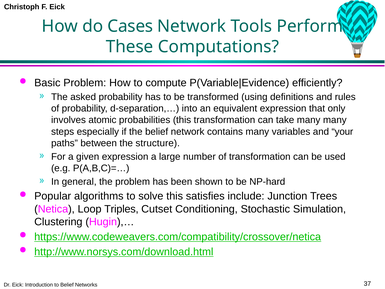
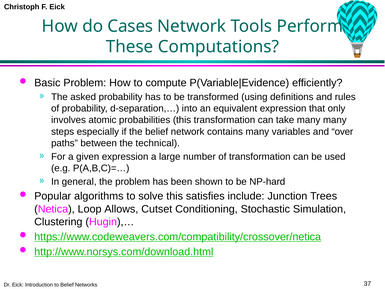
your: your -> over
structure: structure -> technical
Triples: Triples -> Allows
